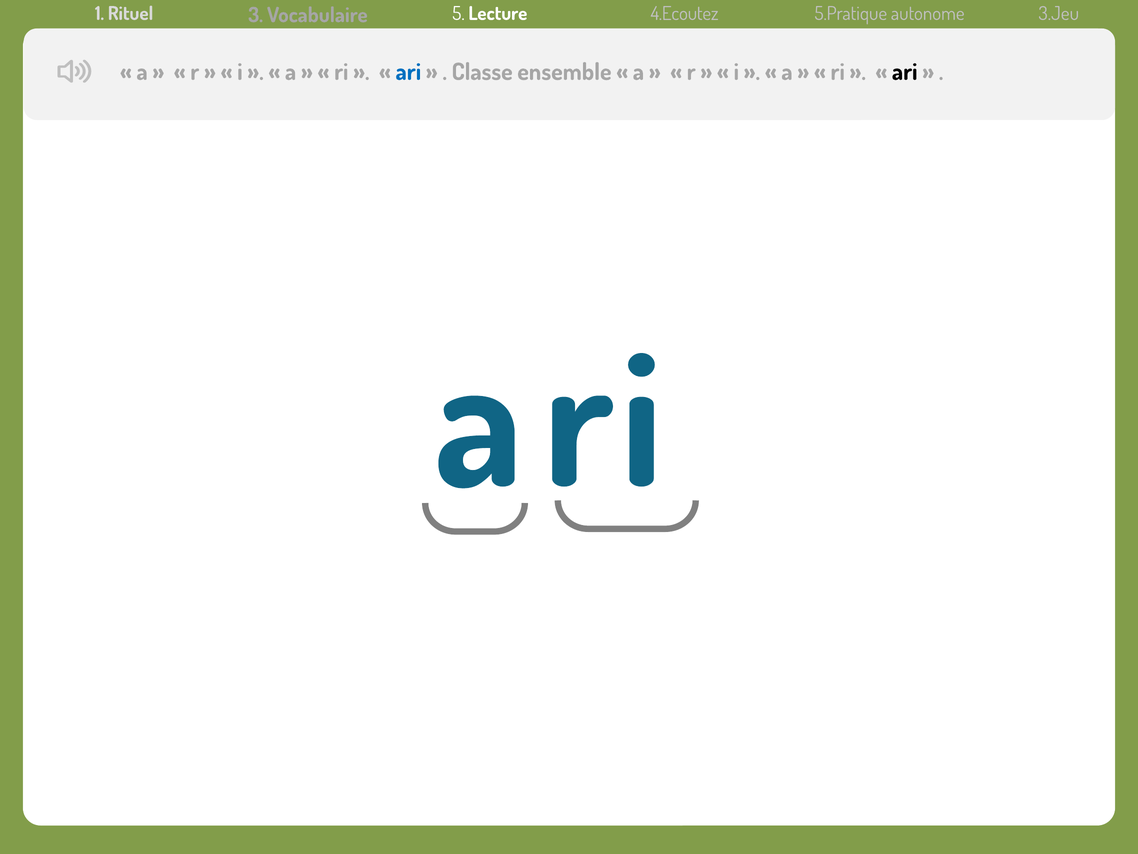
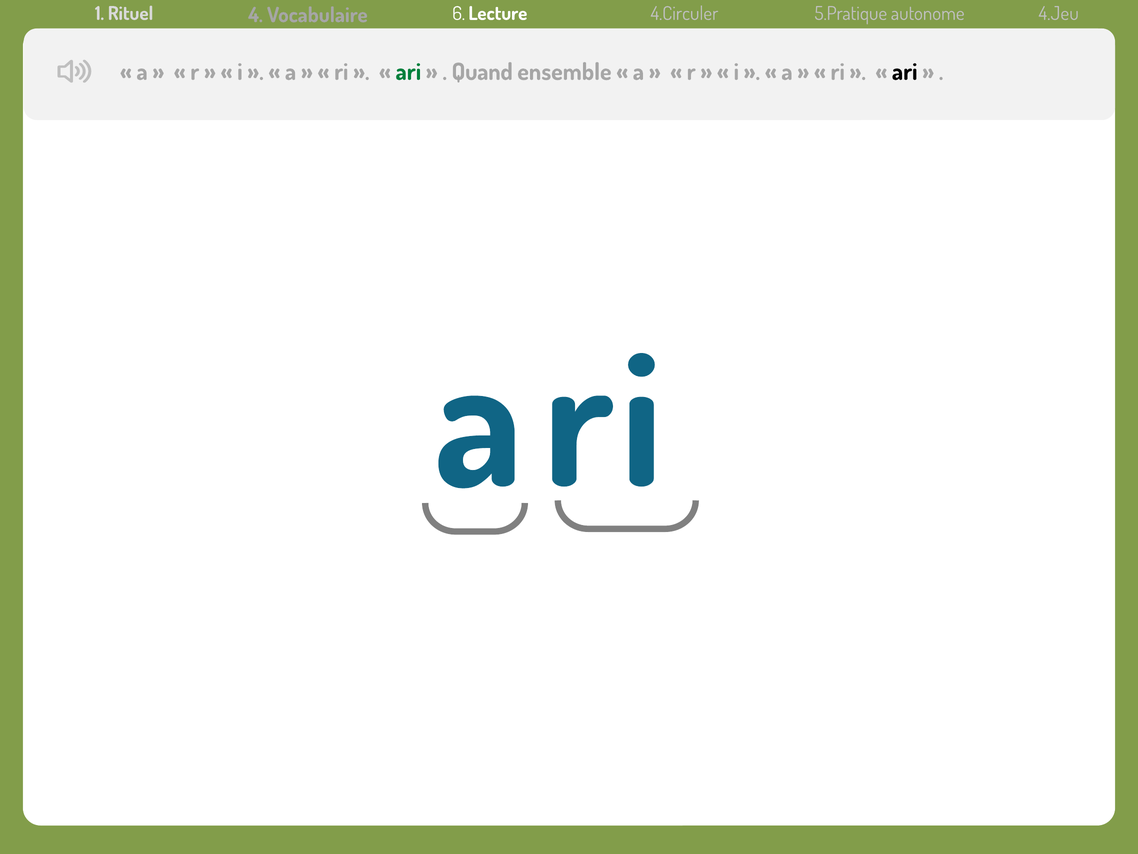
3: 3 -> 4
5: 5 -> 6
4.Ecoutez: 4.Ecoutez -> 4.Circuler
3.Jeu: 3.Jeu -> 4.Jeu
ari at (408, 72) colour: blue -> green
Classe: Classe -> Quand
